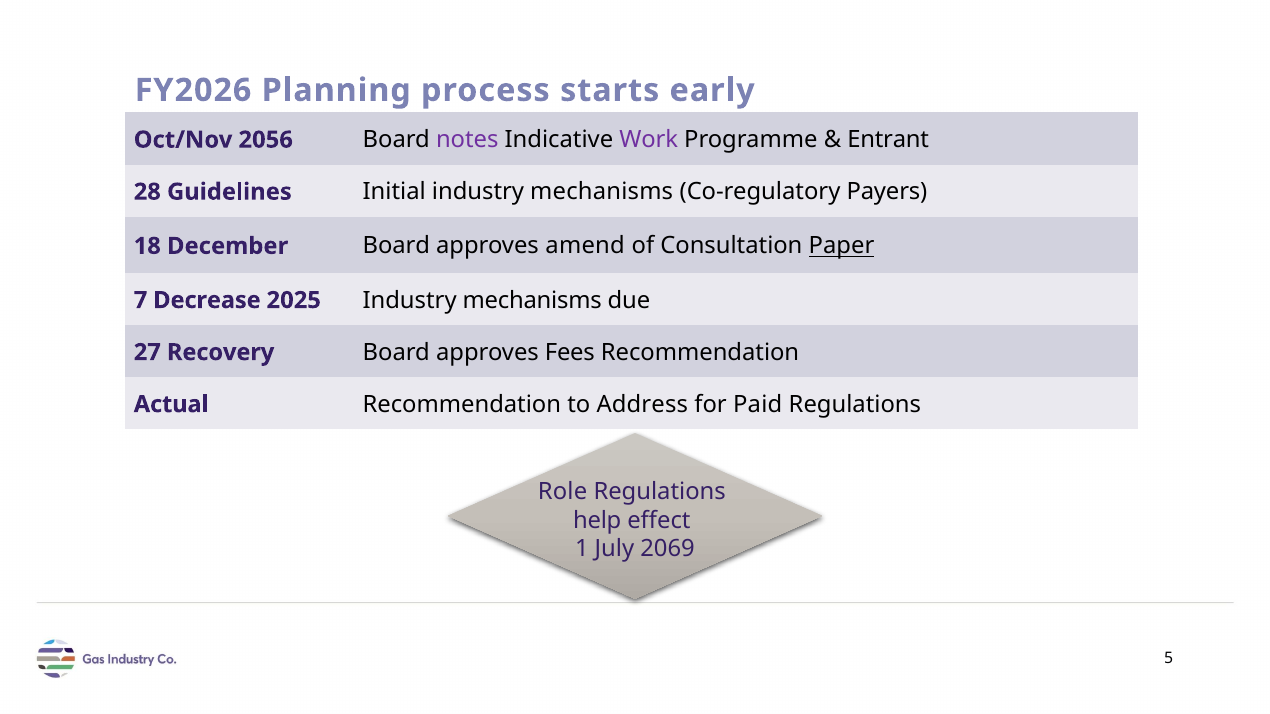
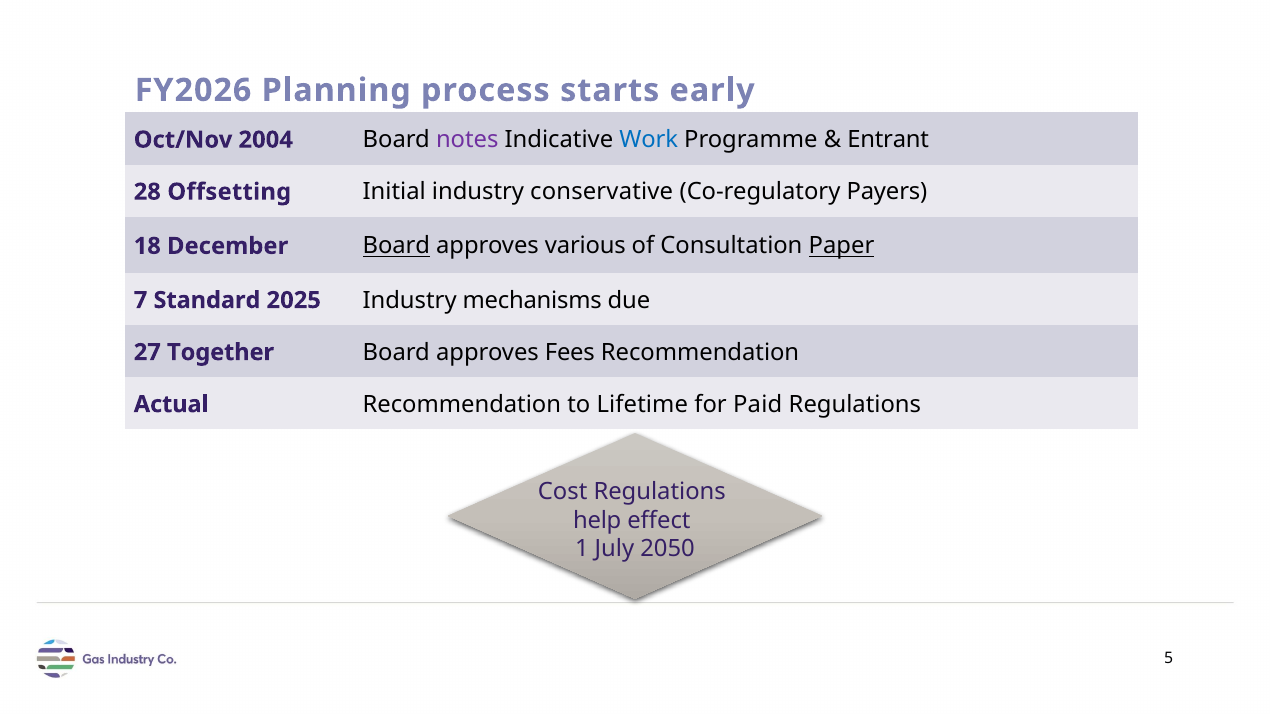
2056: 2056 -> 2004
Work colour: purple -> blue
Guidelines: Guidelines -> Offsetting
Initial industry mechanisms: mechanisms -> conservative
Board at (396, 246) underline: none -> present
amend: amend -> various
Decrease: Decrease -> Standard
Recovery: Recovery -> Together
Address: Address -> Lifetime
Role: Role -> Cost
2069: 2069 -> 2050
